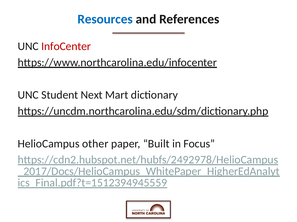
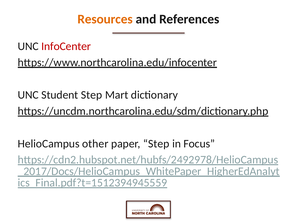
Resources colour: blue -> orange
Student Next: Next -> Step
paper Built: Built -> Step
